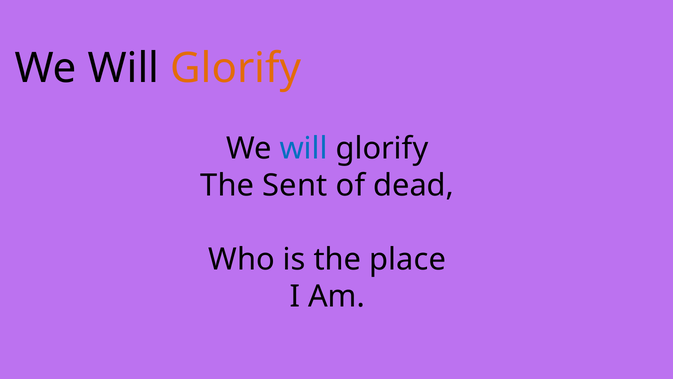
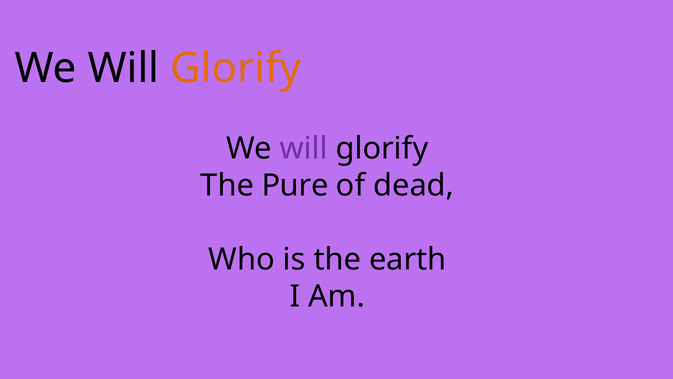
will at (304, 148) colour: blue -> purple
Sent: Sent -> Pure
place: place -> earth
